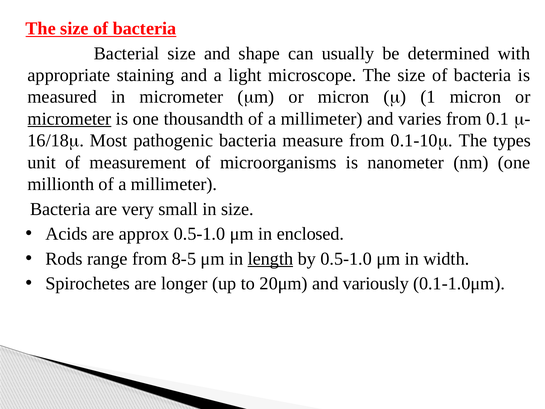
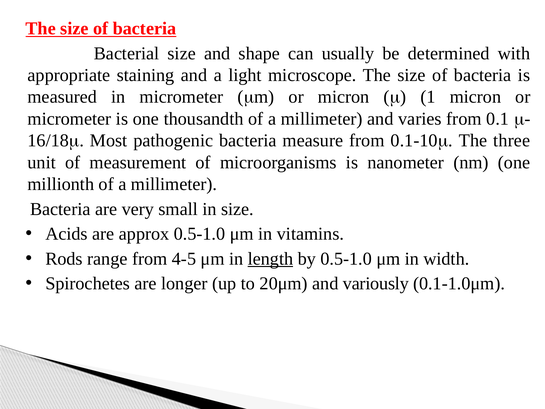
micrometer at (69, 119) underline: present -> none
types: types -> three
enclosed: enclosed -> vitamins
8-5: 8-5 -> 4-5
